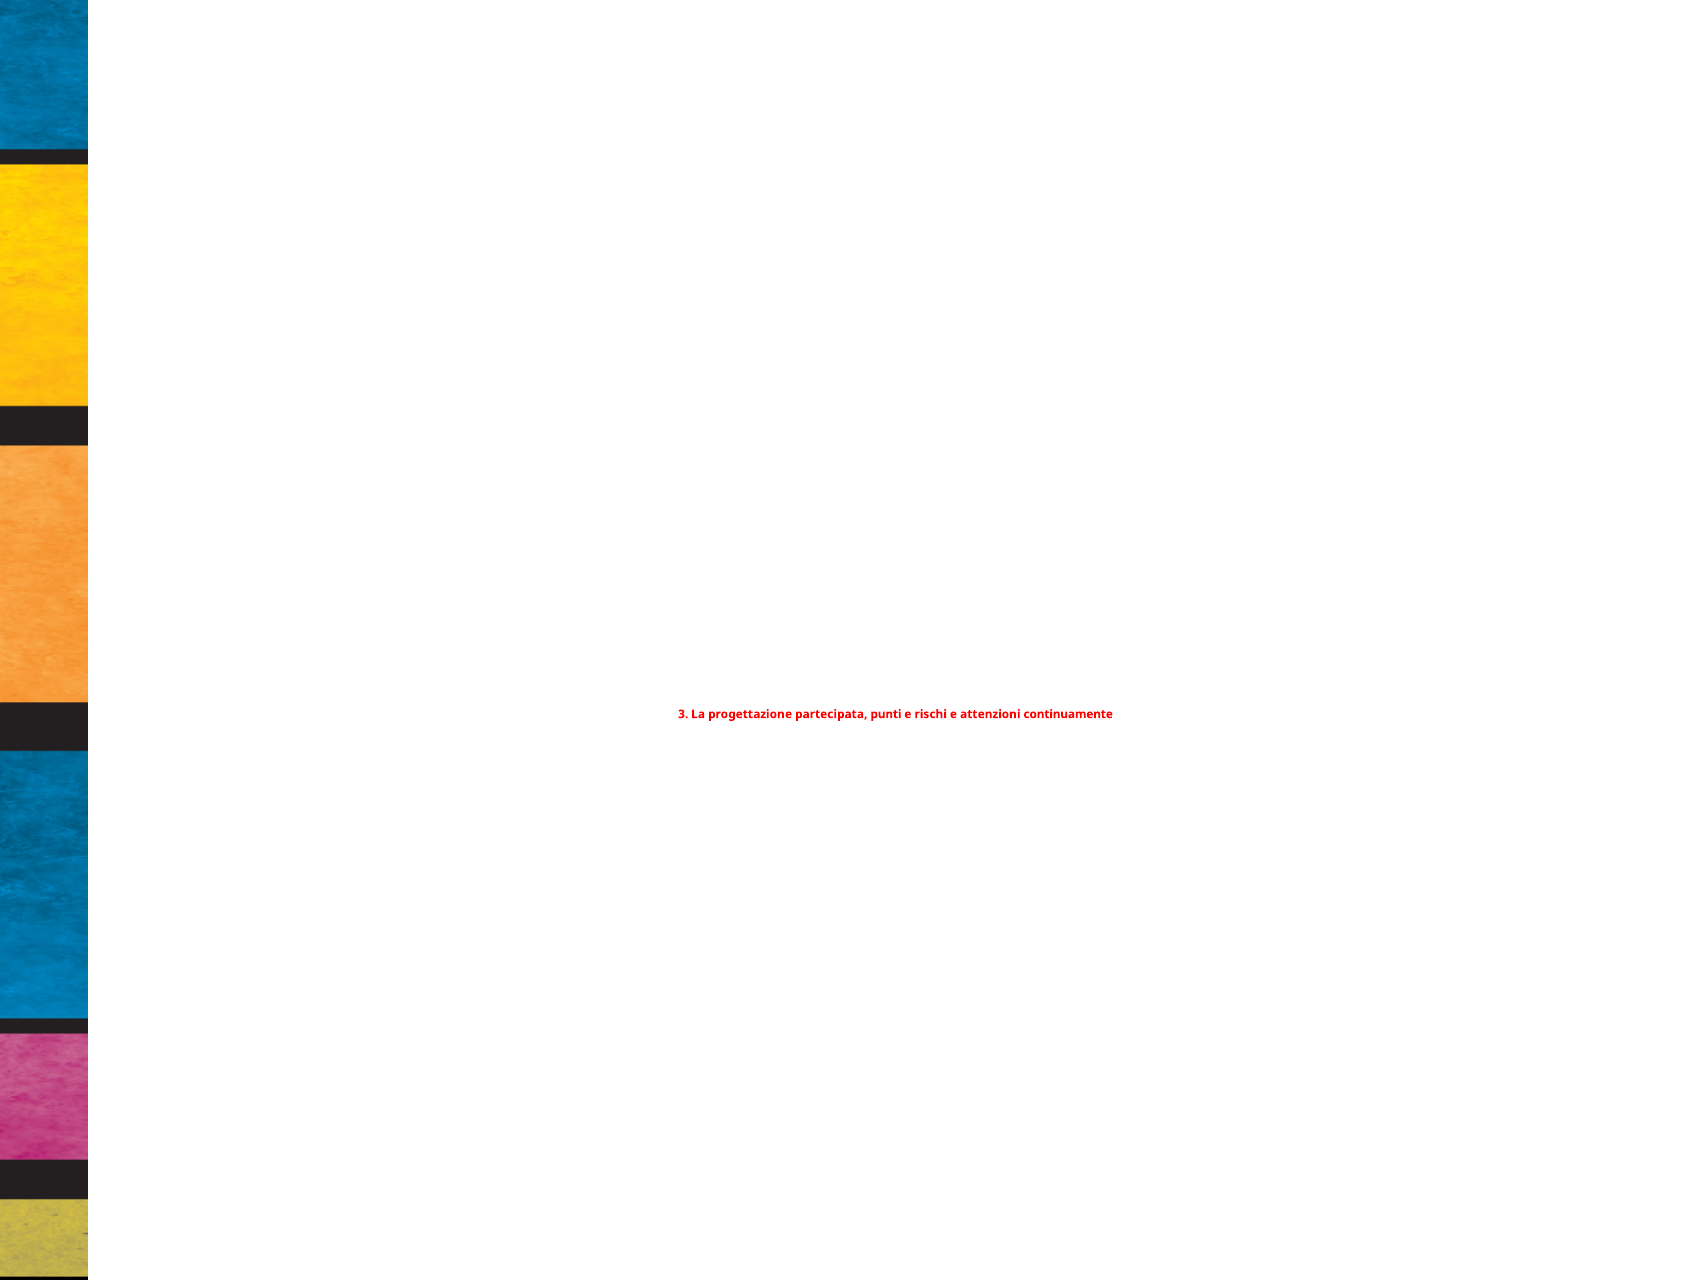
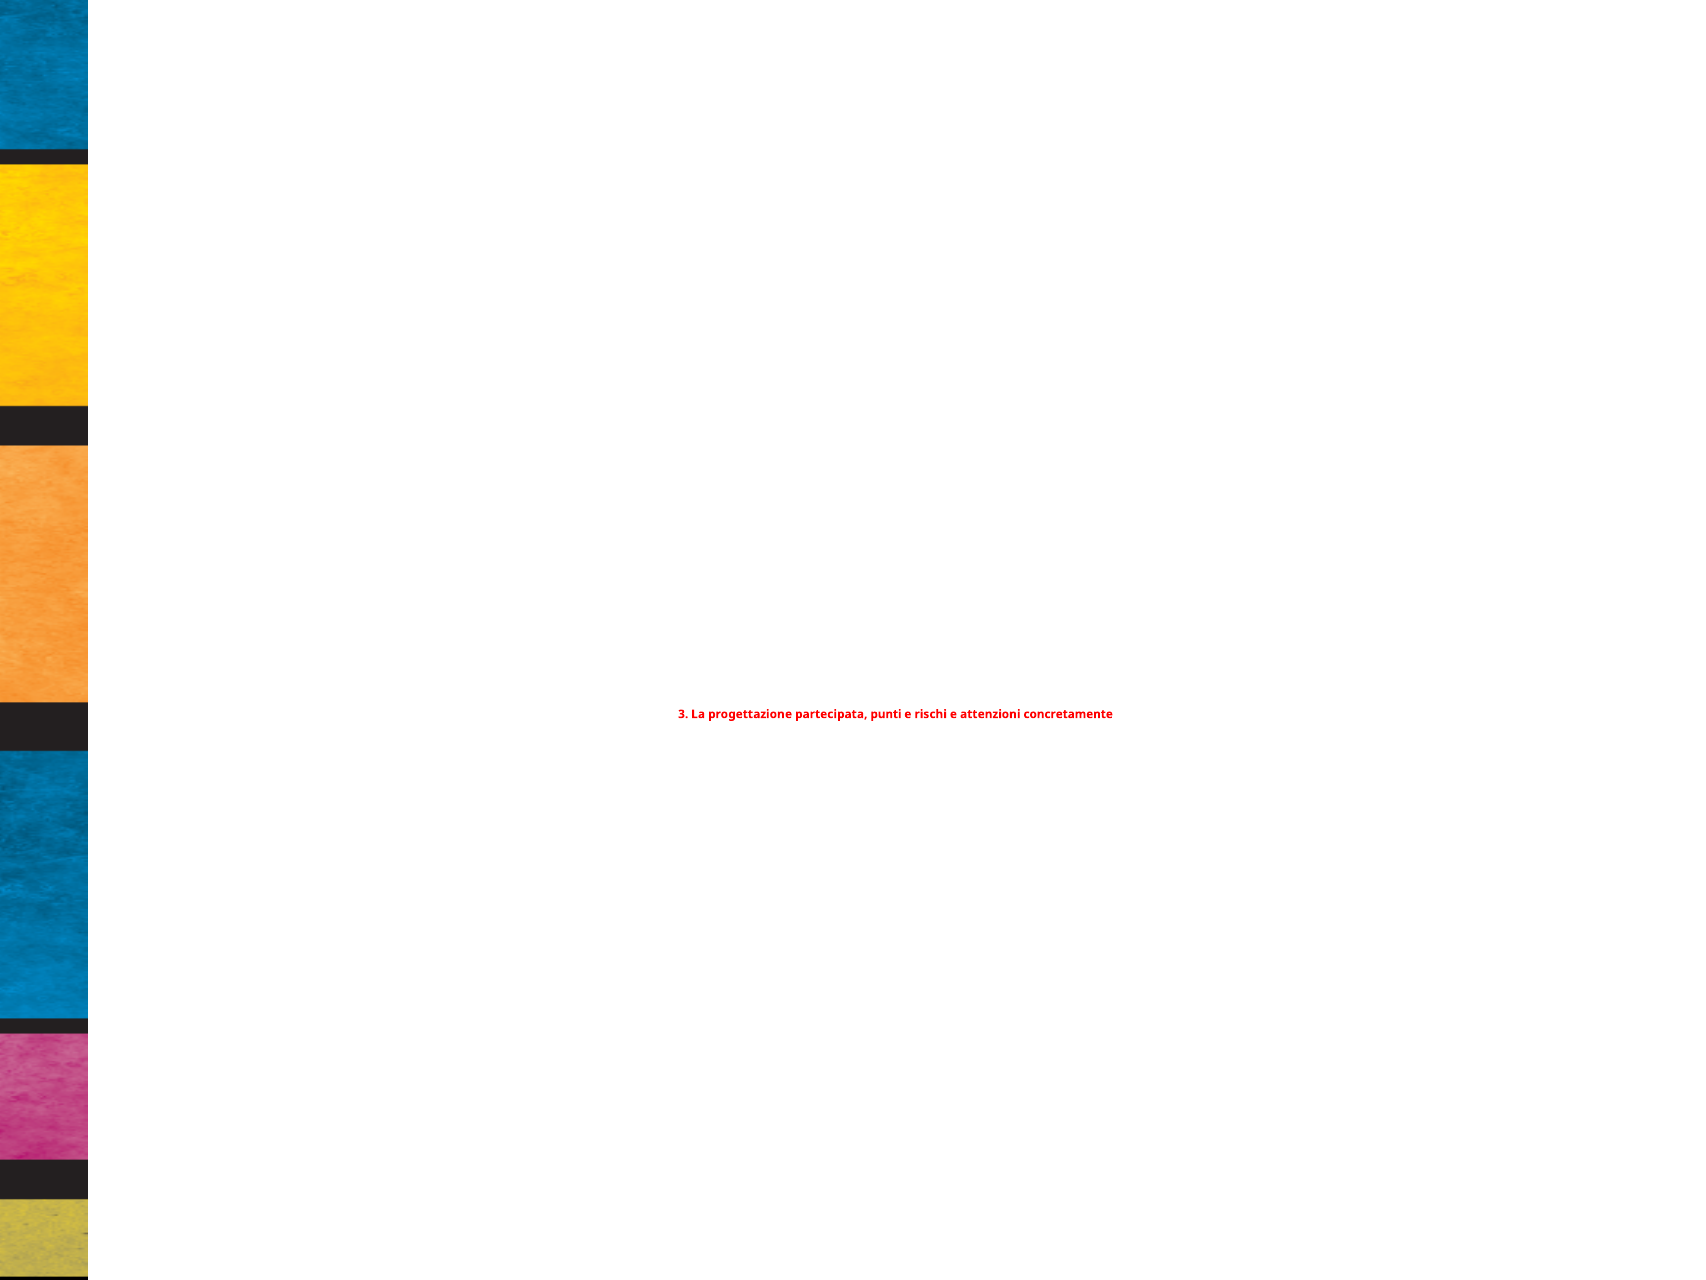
continuamente: continuamente -> concretamente
